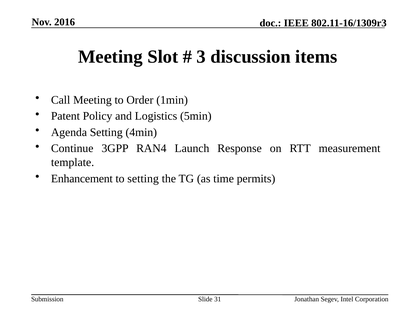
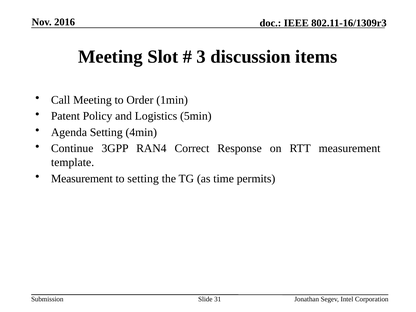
Launch: Launch -> Correct
Enhancement at (82, 179): Enhancement -> Measurement
